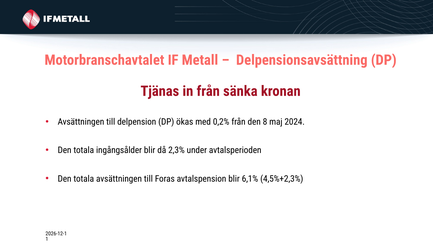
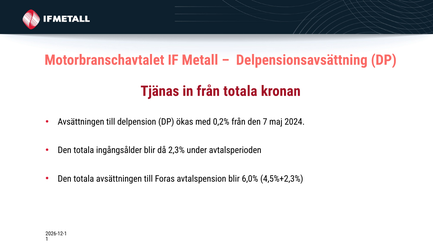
från sänka: sänka -> totala
8: 8 -> 7
6,1%: 6,1% -> 6,0%
